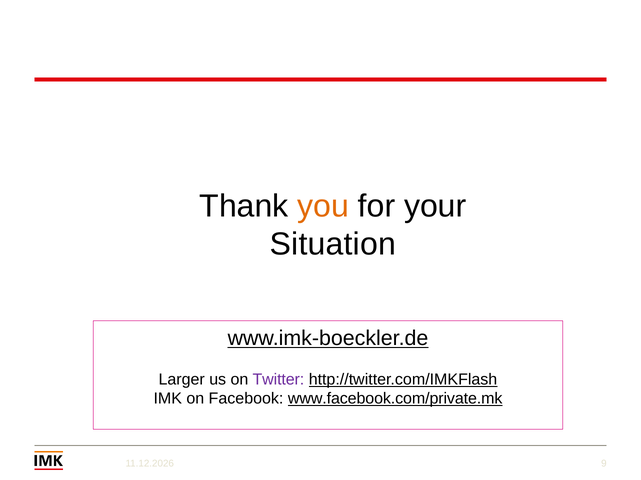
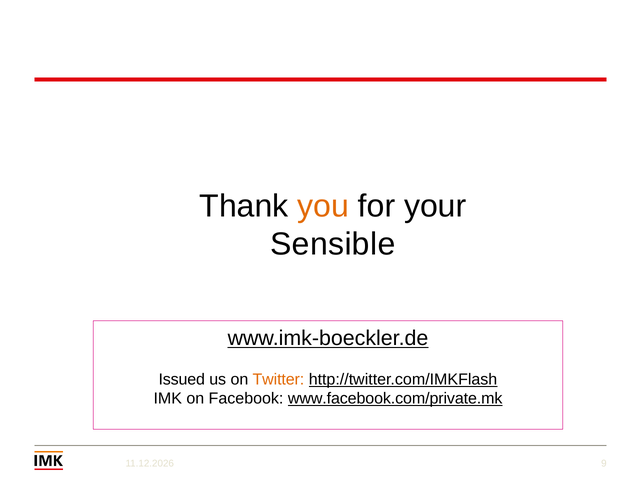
Situation: Situation -> Sensible
Larger: Larger -> Issued
Twitter colour: purple -> orange
